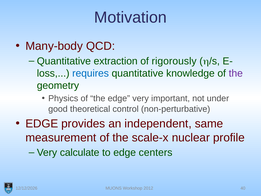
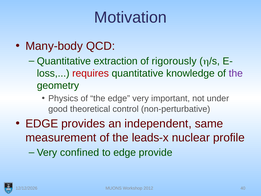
requires colour: blue -> red
scale-x: scale-x -> leads-x
calculate: calculate -> confined
centers: centers -> provide
